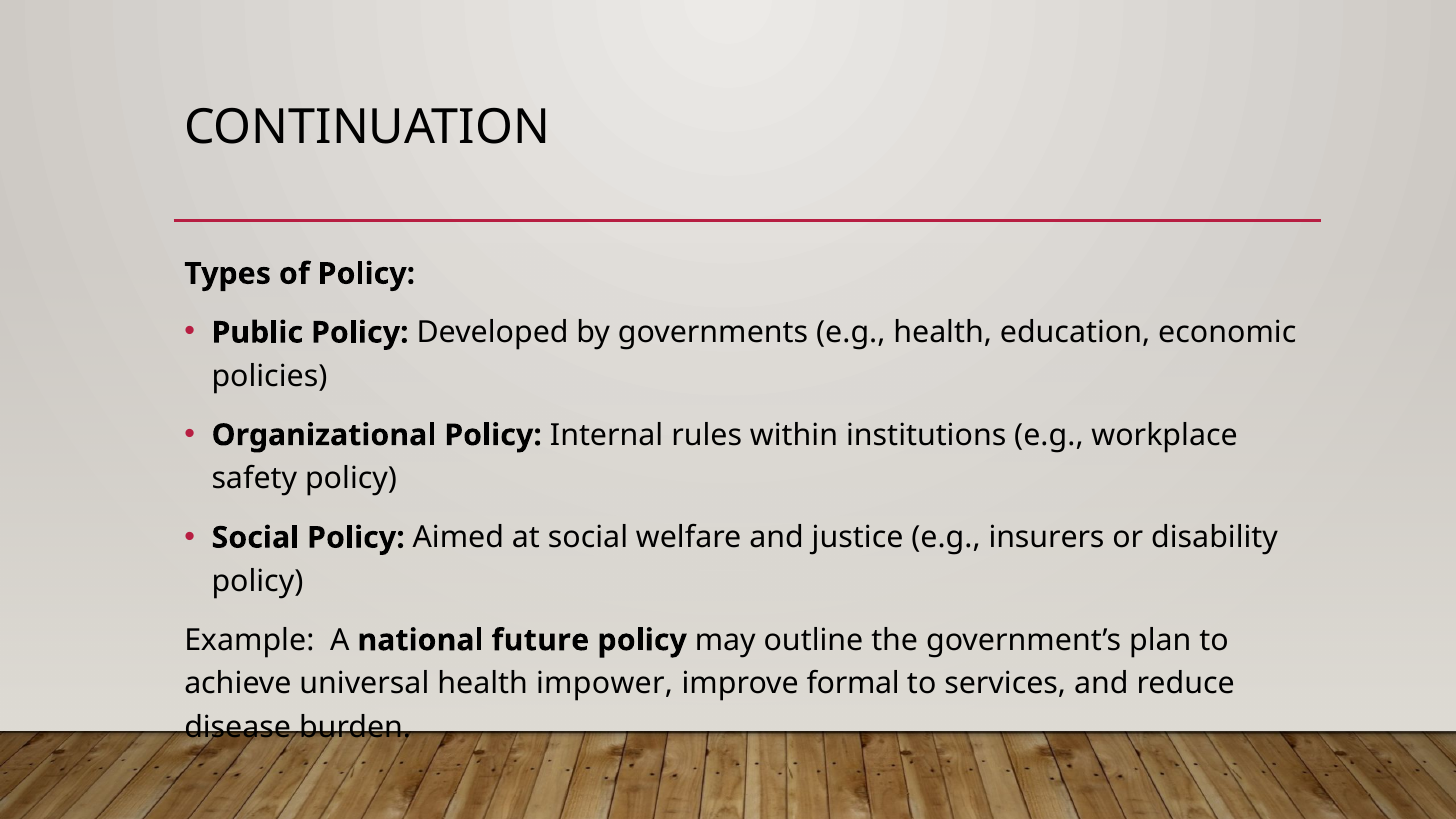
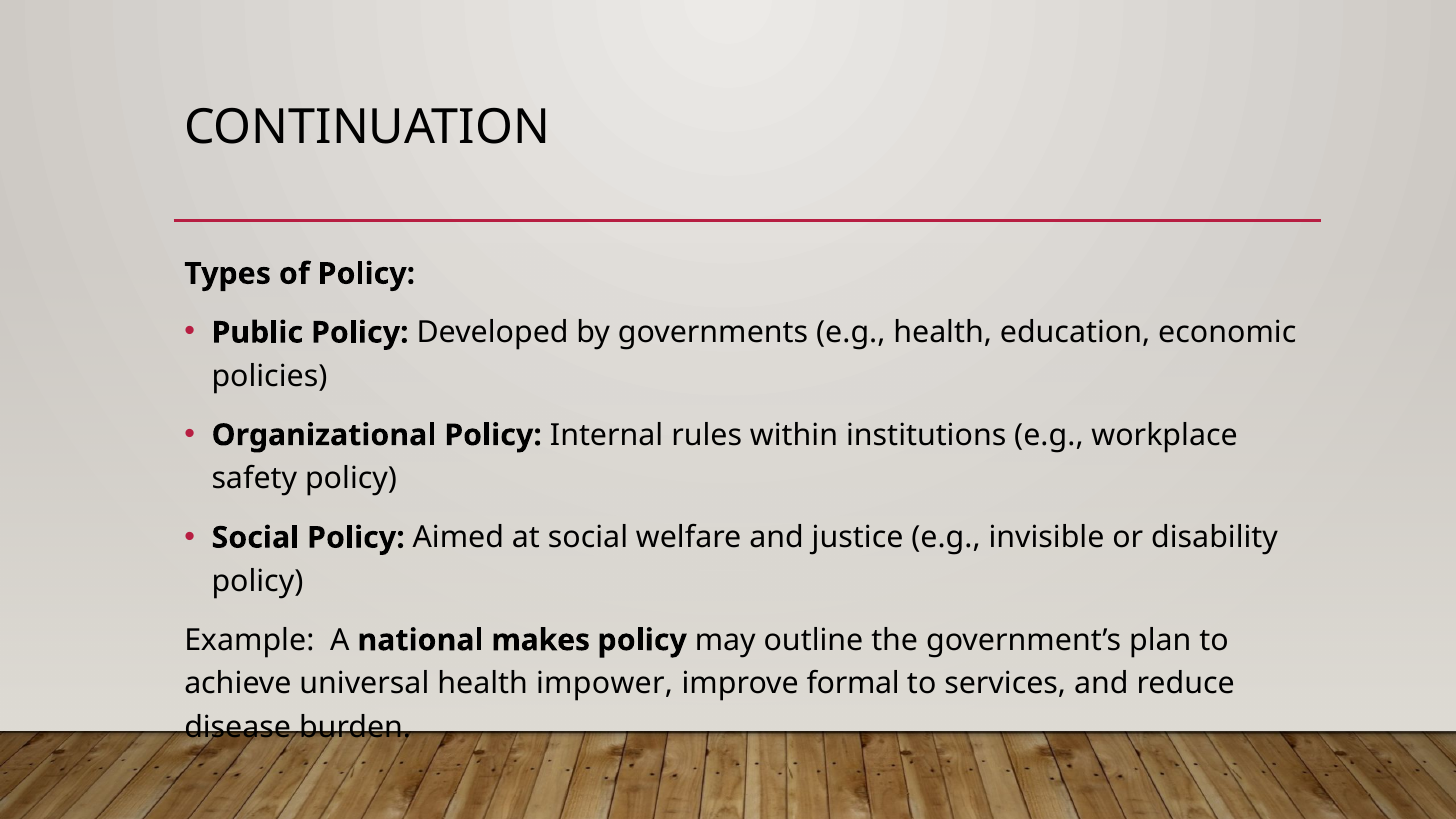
insurers: insurers -> invisible
future: future -> makes
